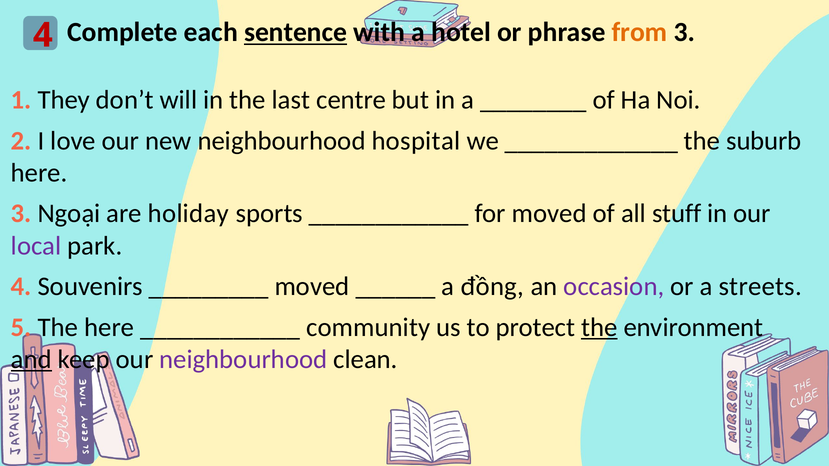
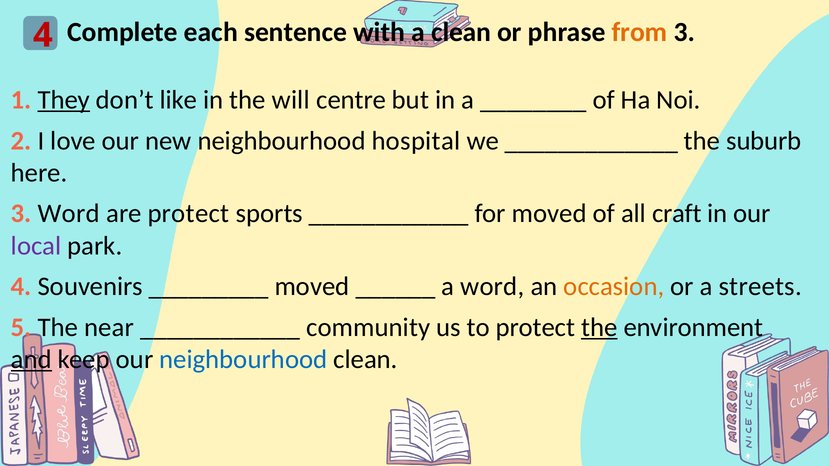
sentence underline: present -> none
a hotel: hotel -> clean
They underline: none -> present
will: will -> like
last: last -> will
3 Ngoại: Ngoại -> Word
are holiday: holiday -> protect
stuff: stuff -> craft
a đồng: đồng -> word
occasion colour: purple -> orange
The here: here -> near
neighbourhood at (243, 360) colour: purple -> blue
